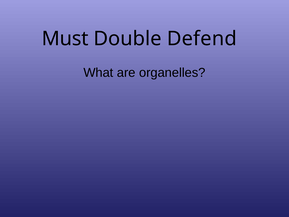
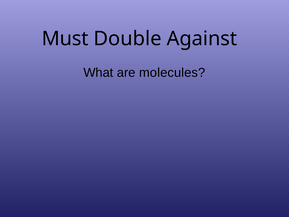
Defend: Defend -> Against
organelles: organelles -> molecules
